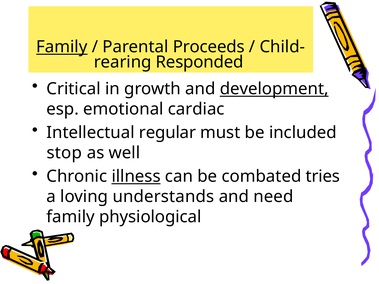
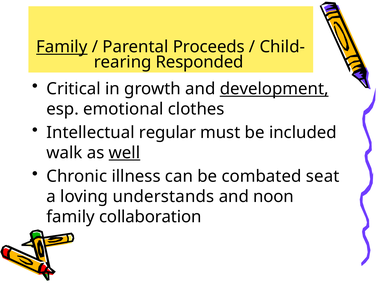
cardiac: cardiac -> clothes
stop: stop -> walk
well underline: none -> present
illness underline: present -> none
tries: tries -> seat
need: need -> noon
physiological: physiological -> collaboration
